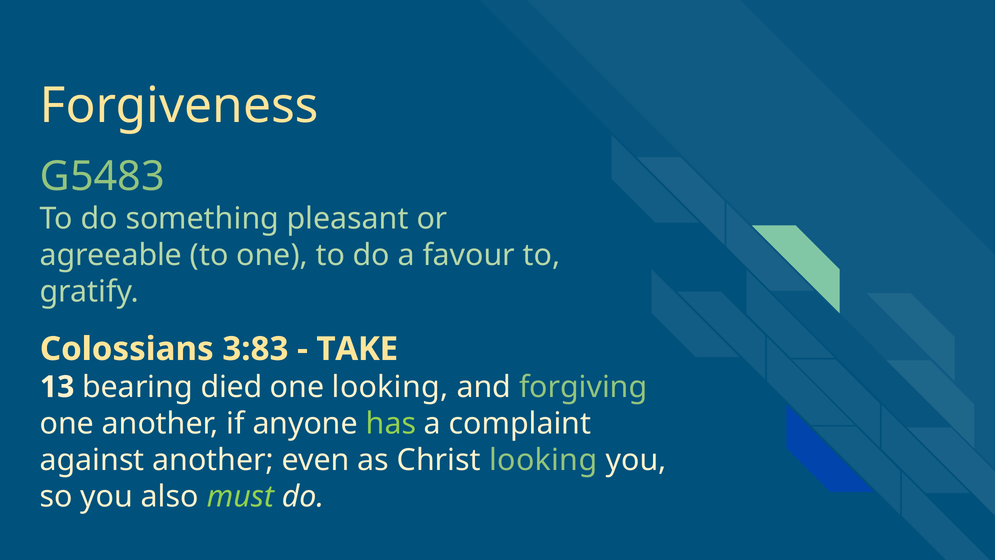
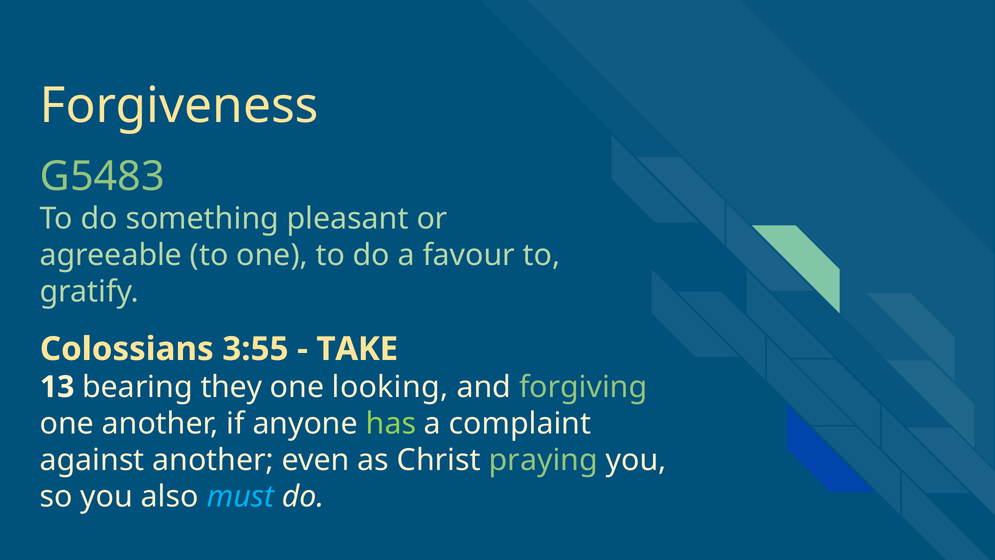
3:83: 3:83 -> 3:55
died: died -> they
Christ looking: looking -> praying
must colour: light green -> light blue
